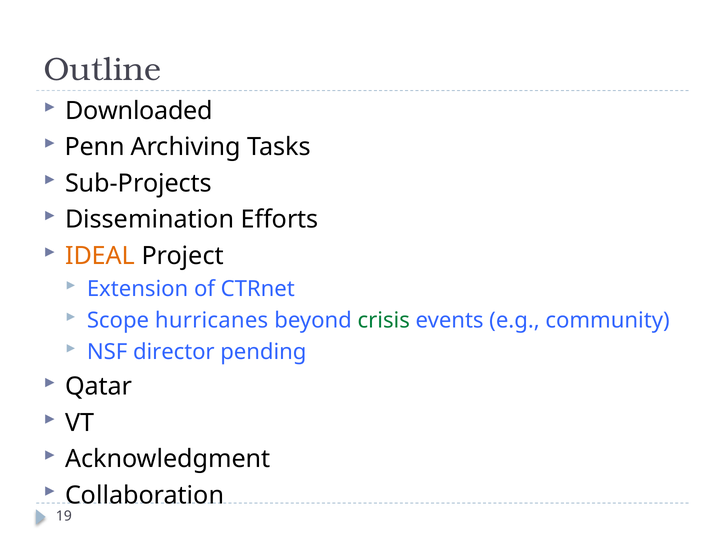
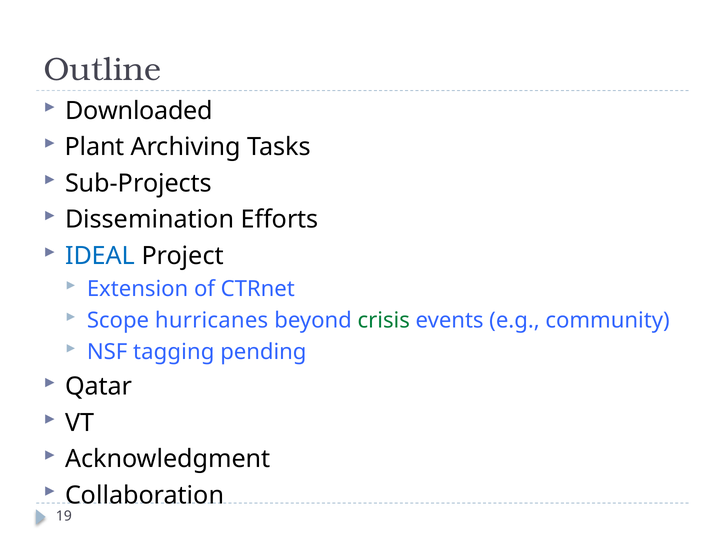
Penn: Penn -> Plant
IDEAL colour: orange -> blue
director: director -> tagging
